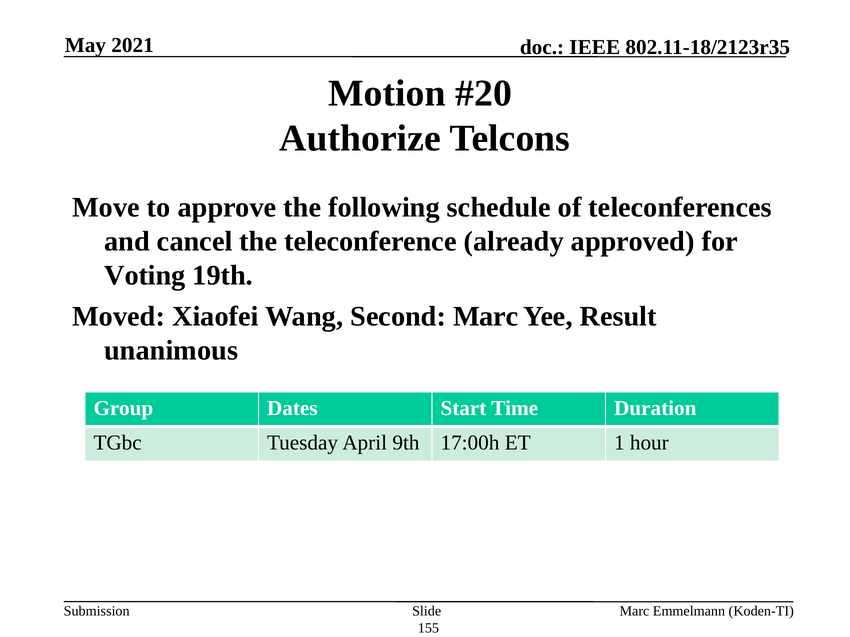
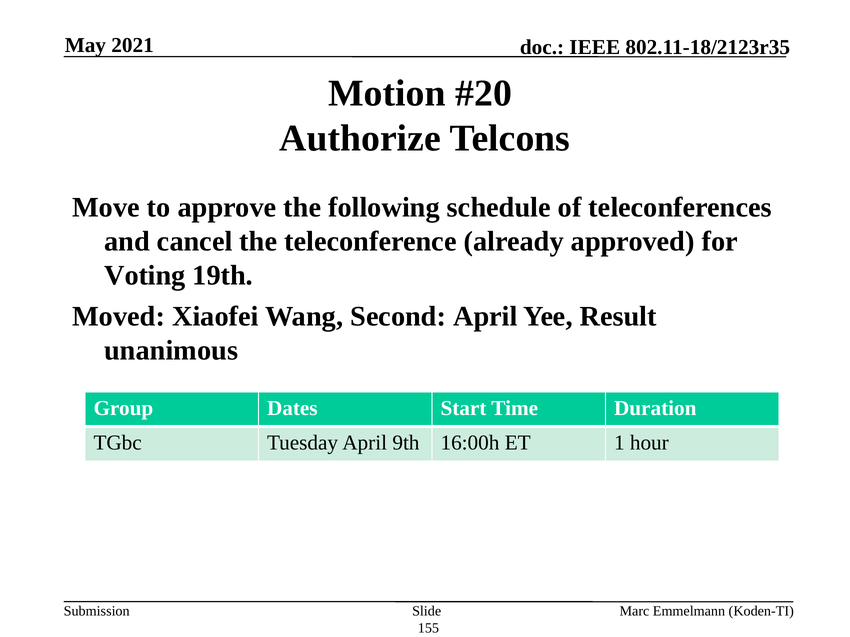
Second Marc: Marc -> April
17:00h: 17:00h -> 16:00h
